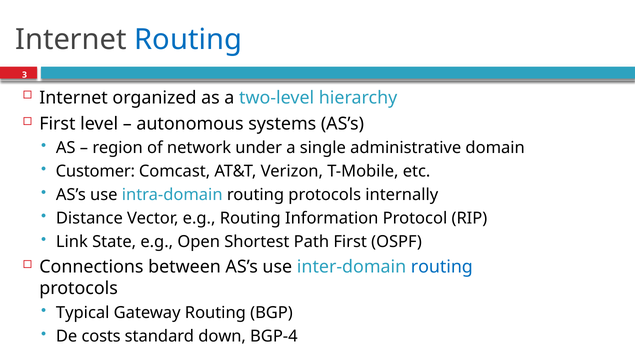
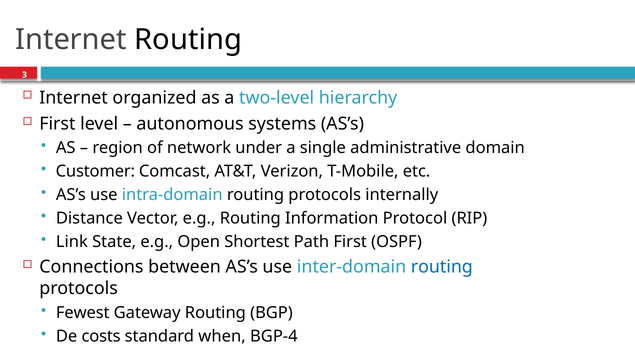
Routing at (188, 40) colour: blue -> black
Typical: Typical -> Fewest
down: down -> when
